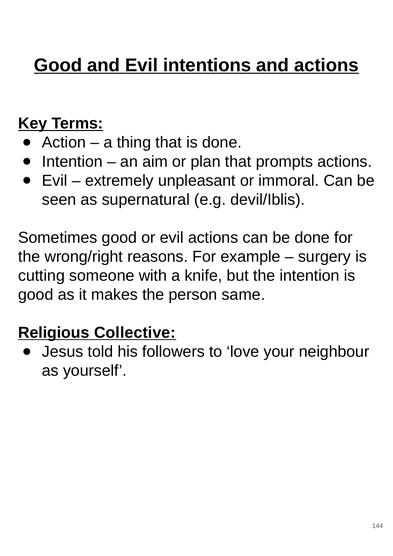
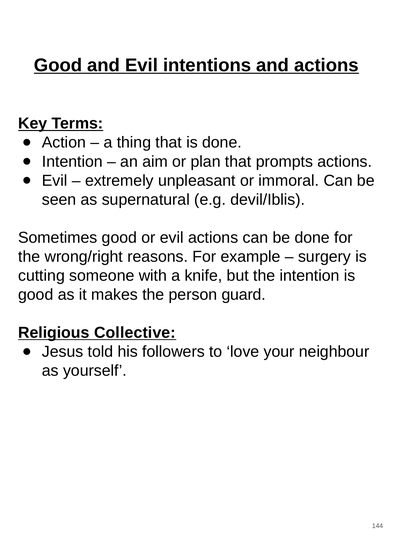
same: same -> guard
